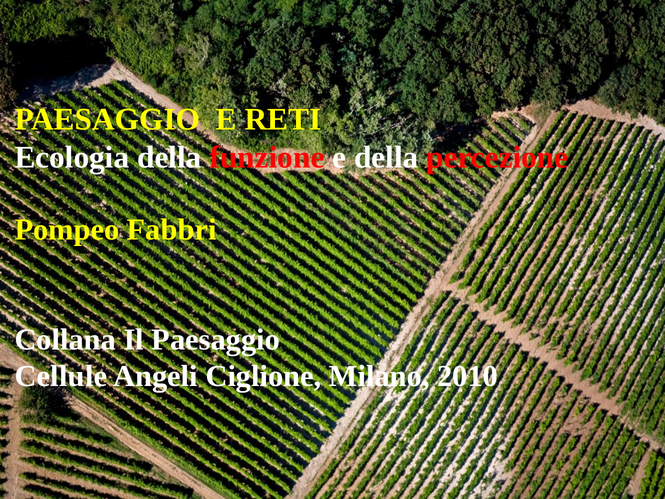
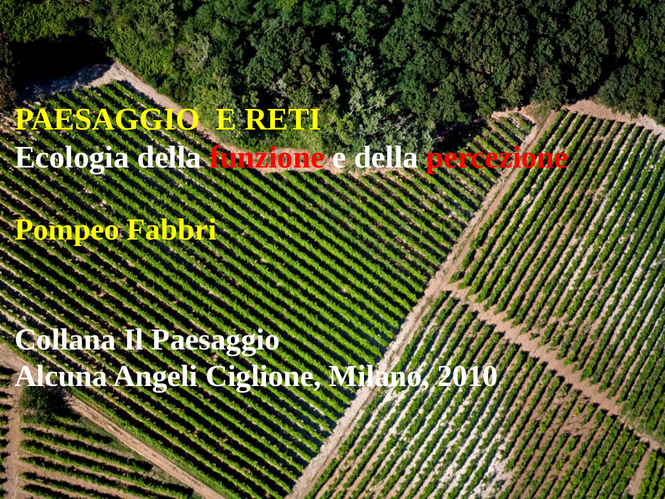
Cellule: Cellule -> Alcuna
